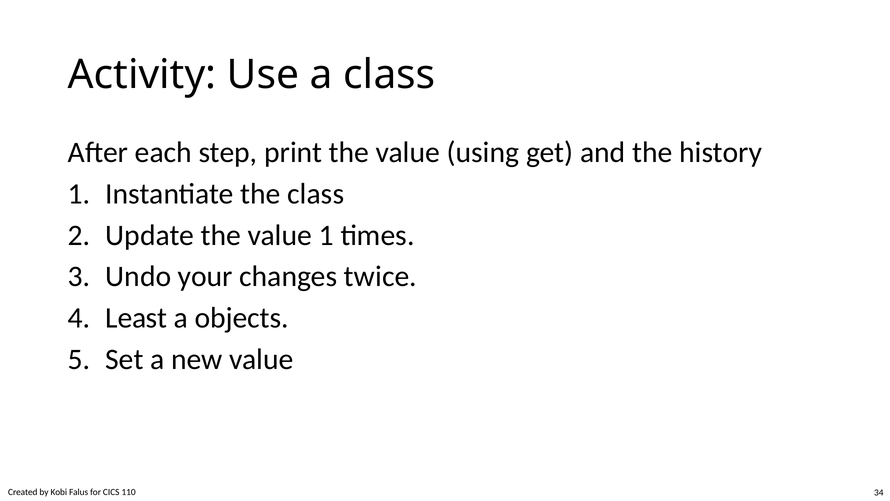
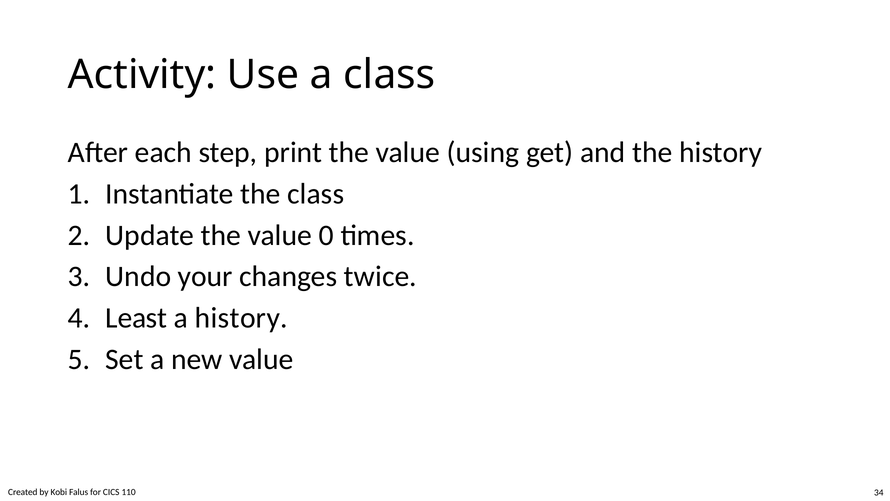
value 1: 1 -> 0
a objects: objects -> history
